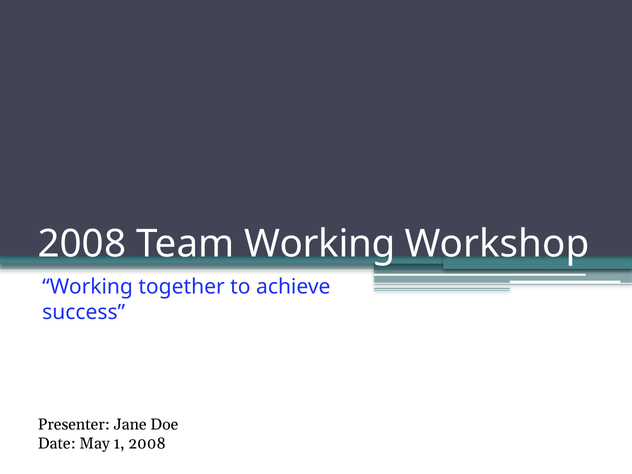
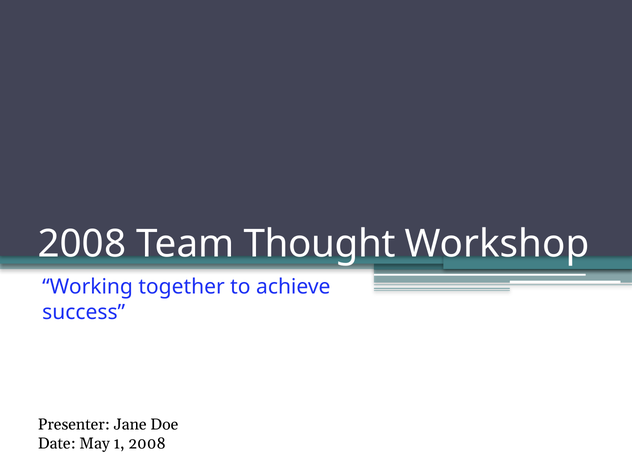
Team Working: Working -> Thought
